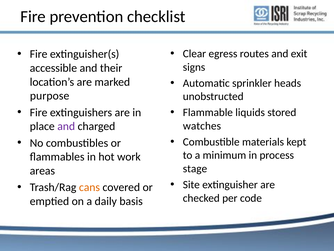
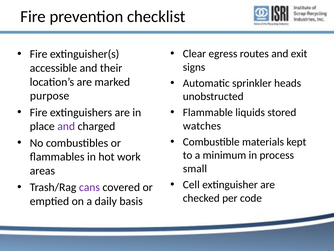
stage: stage -> small
Site: Site -> Cell
cans colour: orange -> purple
